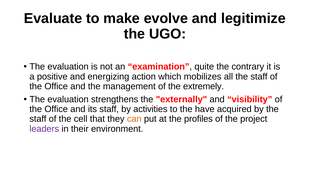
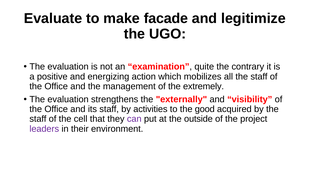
evolve: evolve -> facade
have: have -> good
can colour: orange -> purple
profiles: profiles -> outside
